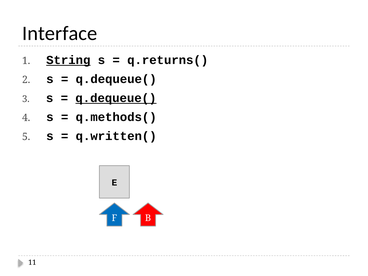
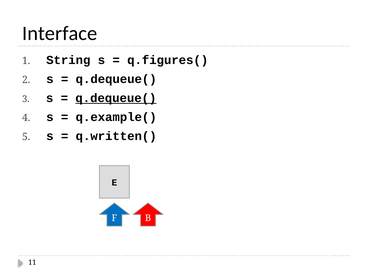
String underline: present -> none
q.returns(: q.returns( -> q.figures(
q.methods(: q.methods( -> q.example(
